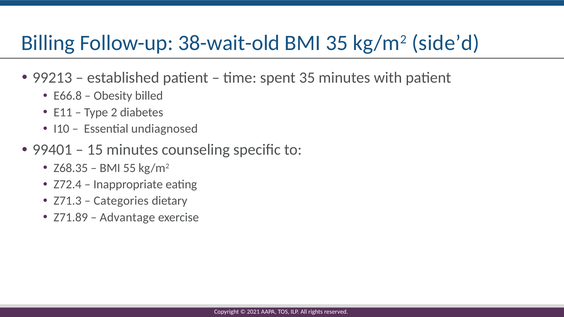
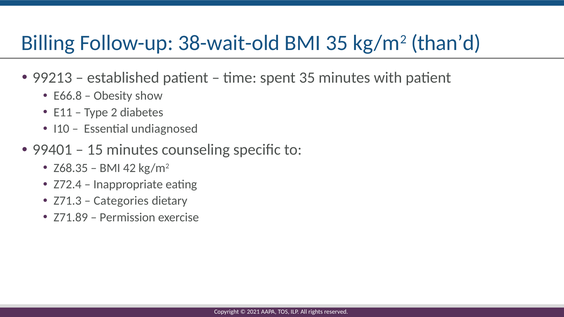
side’d: side’d -> than’d
billed: billed -> show
55: 55 -> 42
Advantage: Advantage -> Permission
